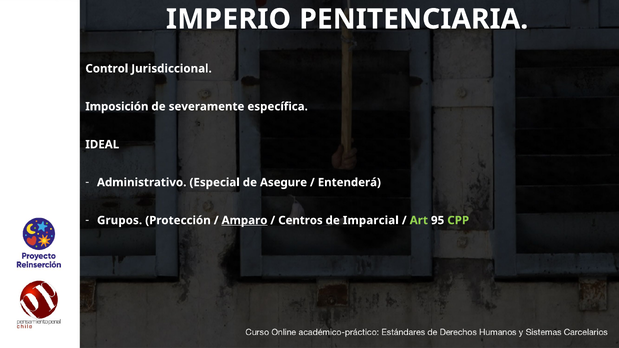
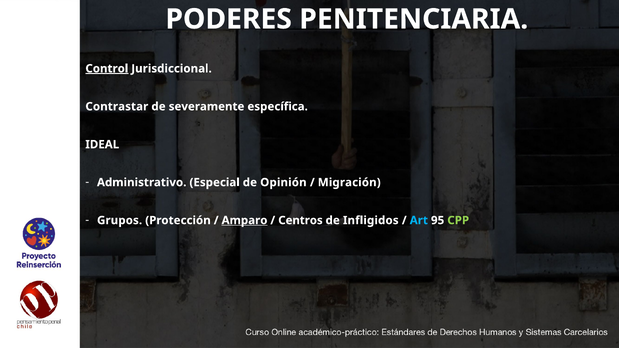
IMPERIO: IMPERIO -> PODERES
Control underline: none -> present
Imposición: Imposición -> Contrastar
Asegure: Asegure -> Opinión
Entenderá: Entenderá -> Migración
Imparcial: Imparcial -> Infligidos
Art colour: light green -> light blue
